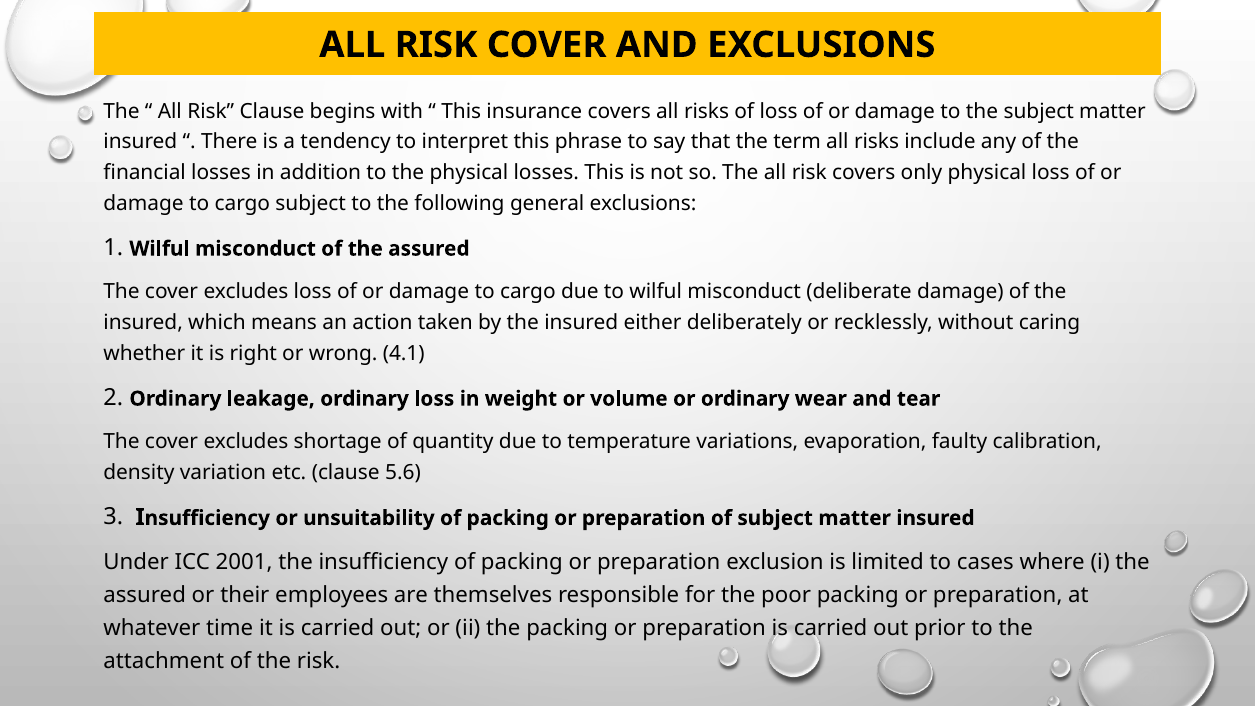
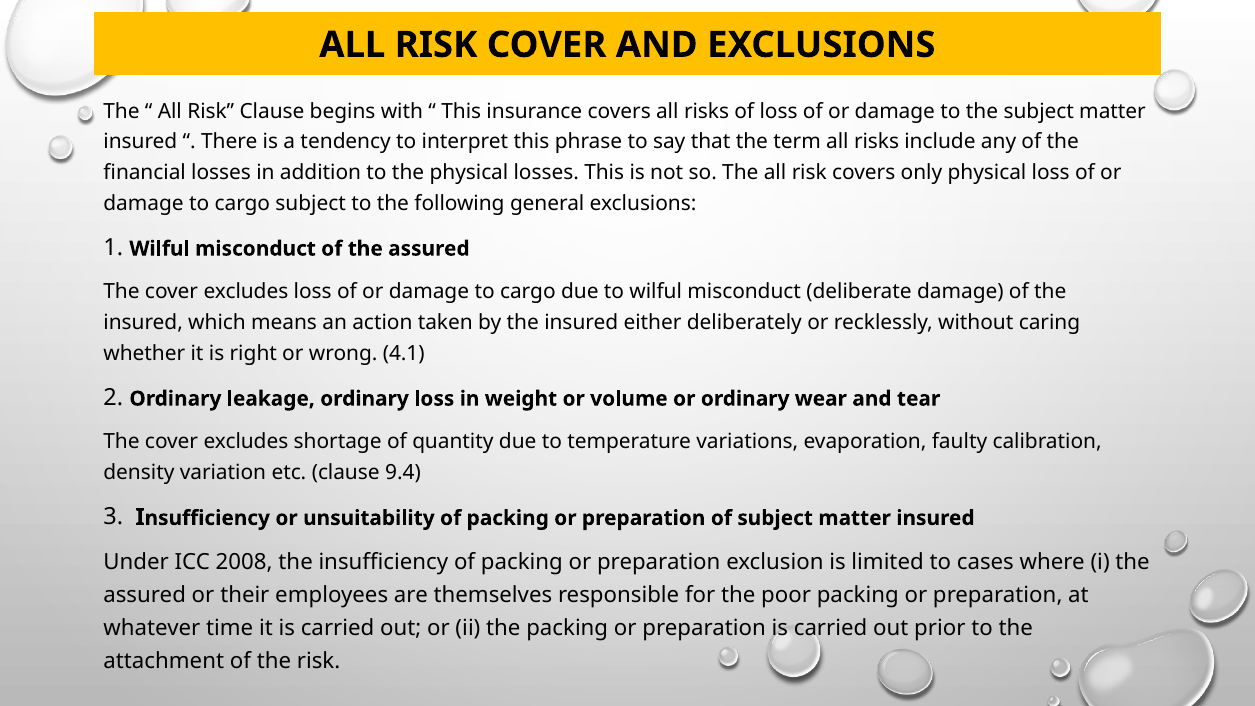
5.6: 5.6 -> 9.4
2001: 2001 -> 2008
